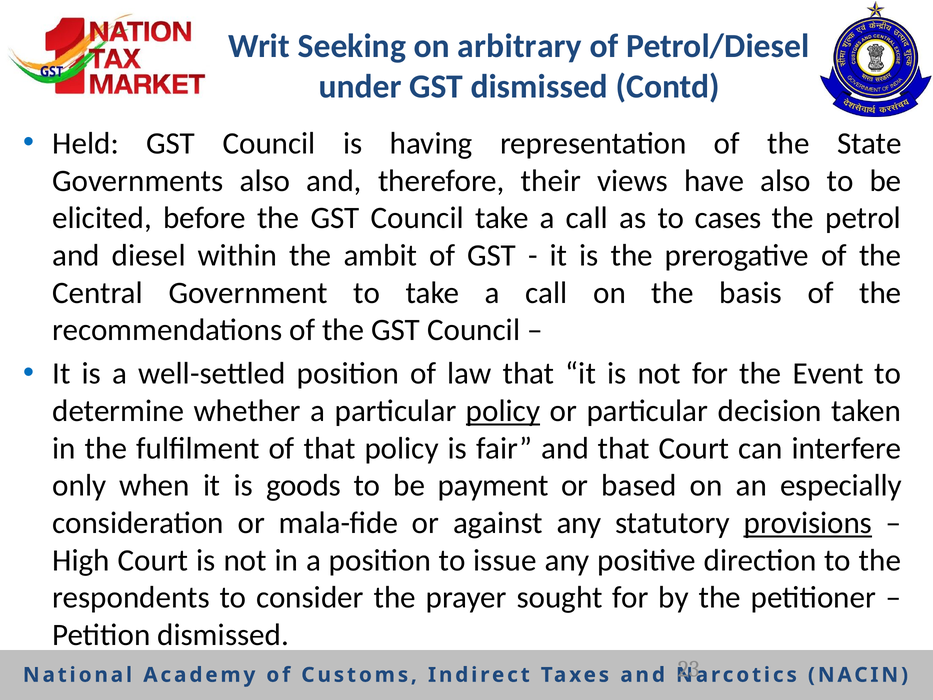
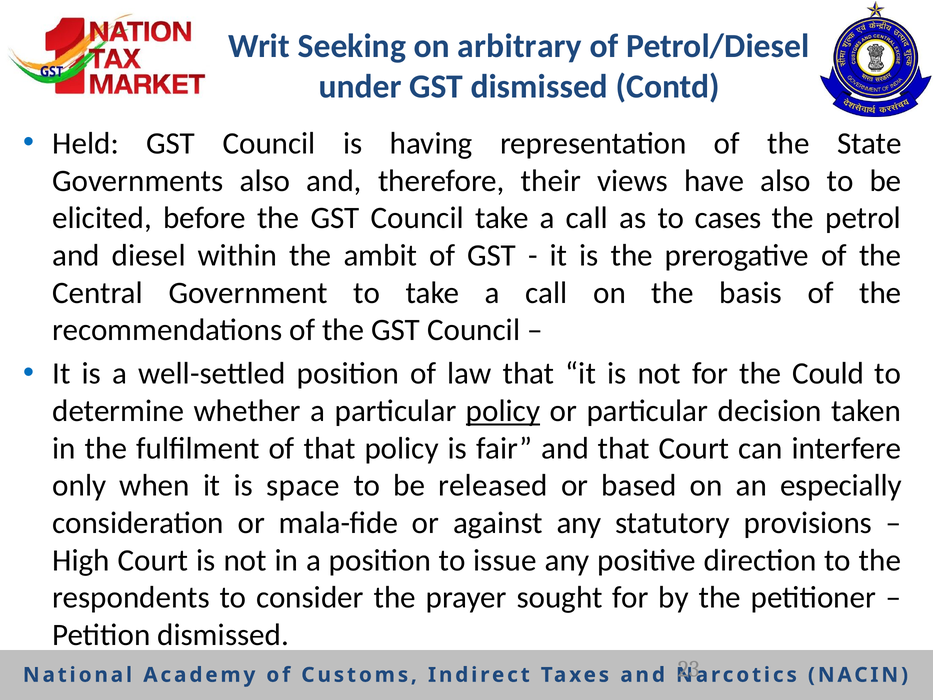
Event: Event -> Could
goods: goods -> space
payment: payment -> released
provisions underline: present -> none
